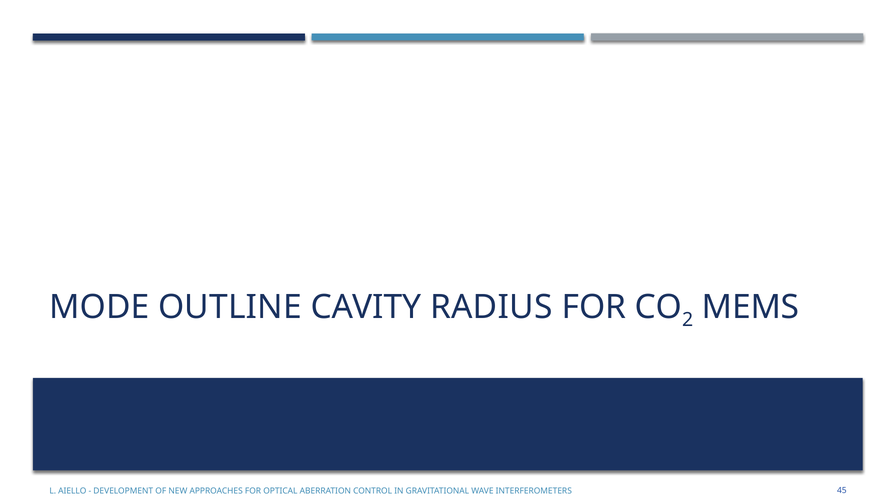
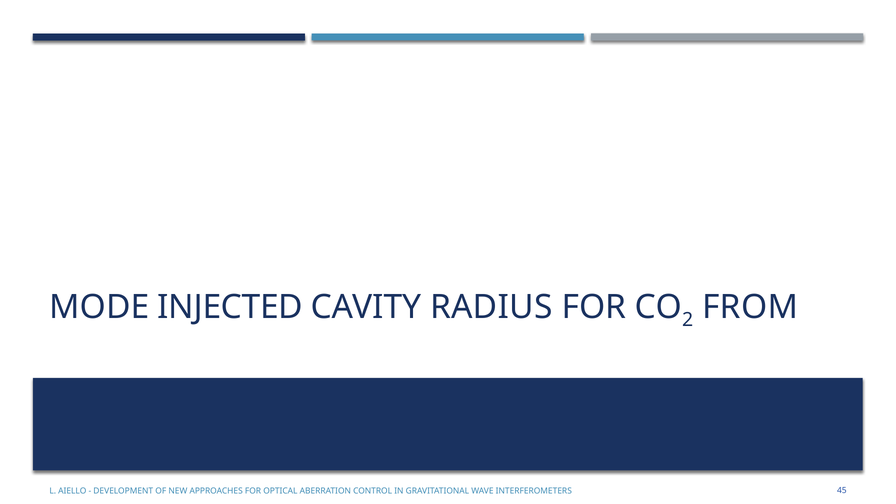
OUTLINE: OUTLINE -> INJECTED
MEMS: MEMS -> FROM
